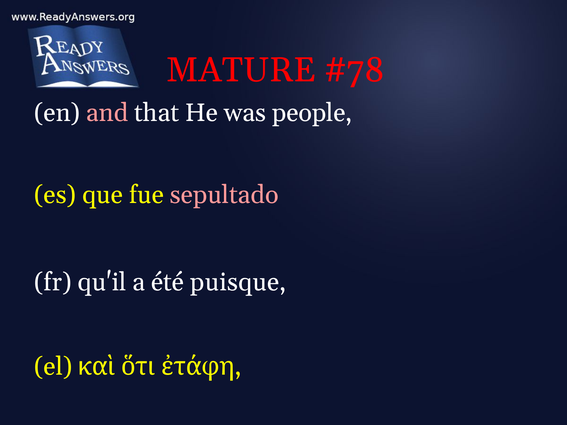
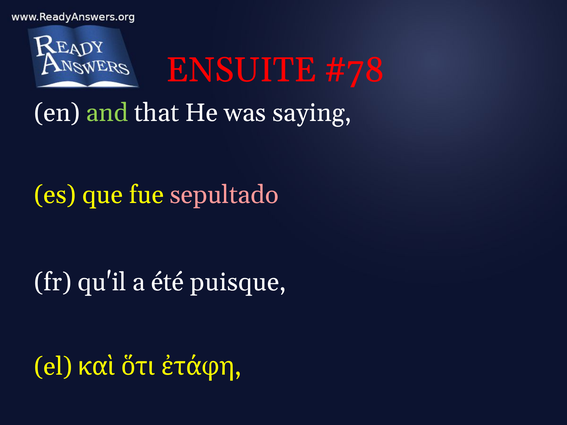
MATURE: MATURE -> ENSUITE
and colour: pink -> light green
people: people -> saying
